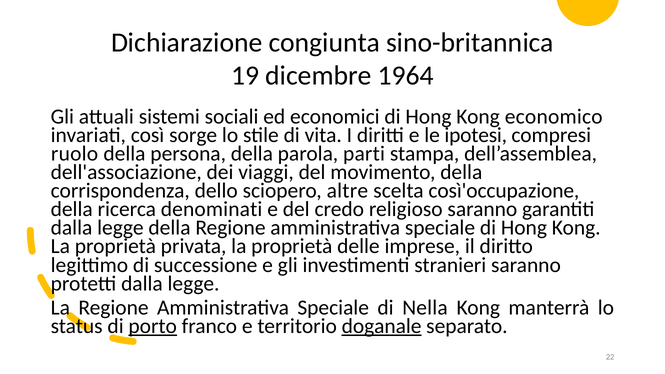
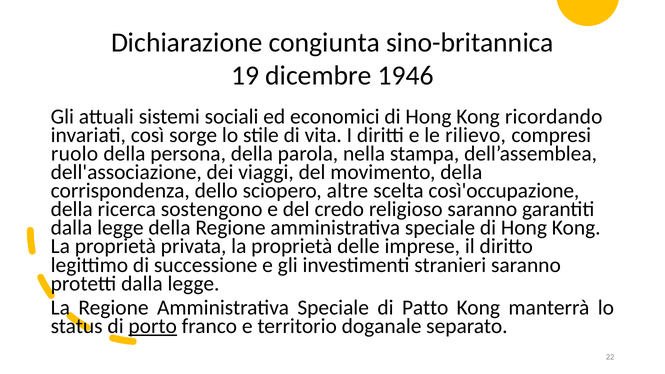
1964: 1964 -> 1946
economico: economico -> ricordando
ipotesi: ipotesi -> rilievo
parti: parti -> nella
denominati: denominati -> sostengono
Nella: Nella -> Patto
doganale underline: present -> none
